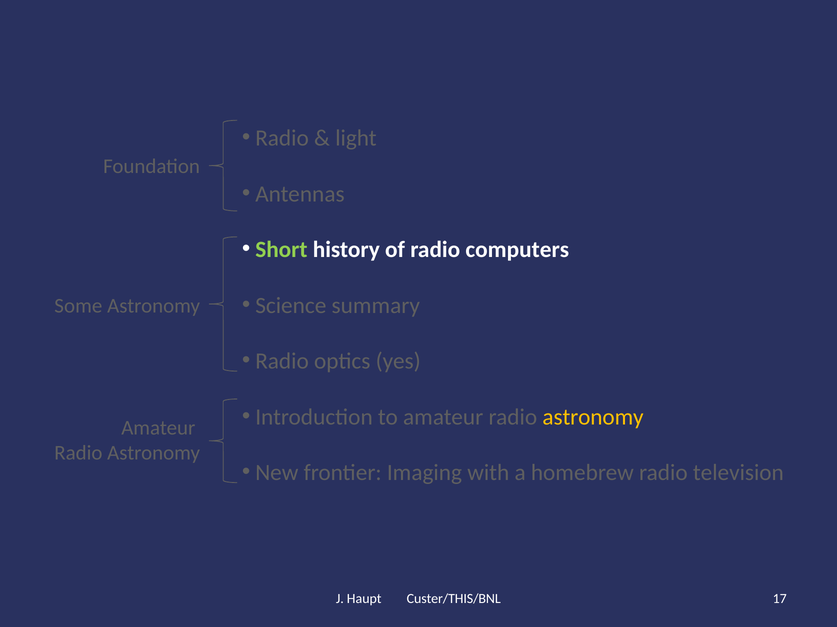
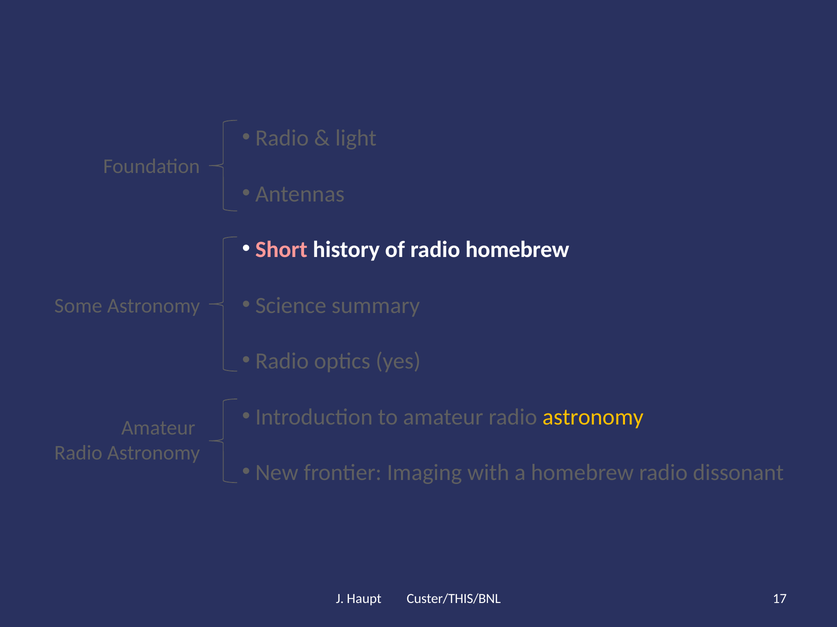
Short colour: light green -> pink
radio computers: computers -> homebrew
television: television -> dissonant
